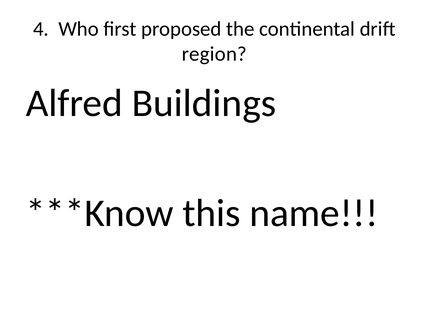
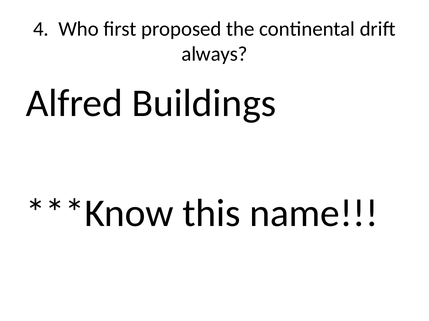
region: region -> always
